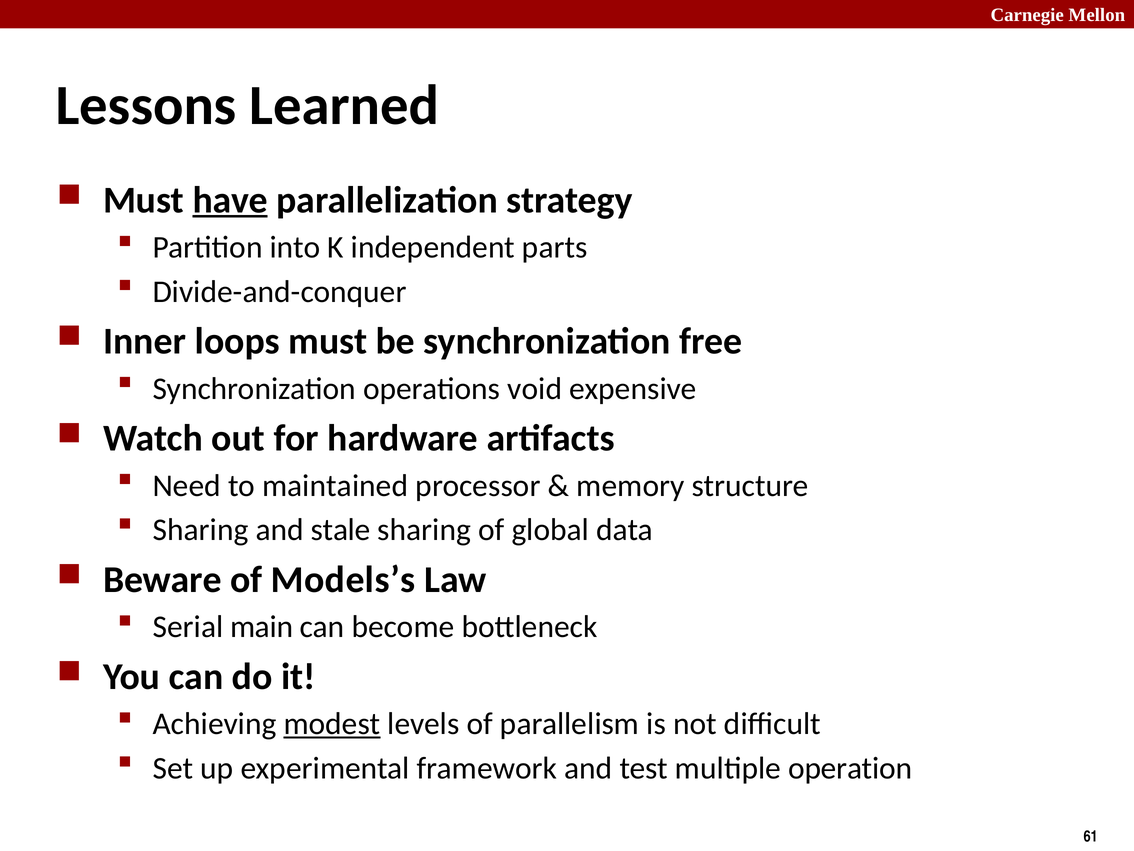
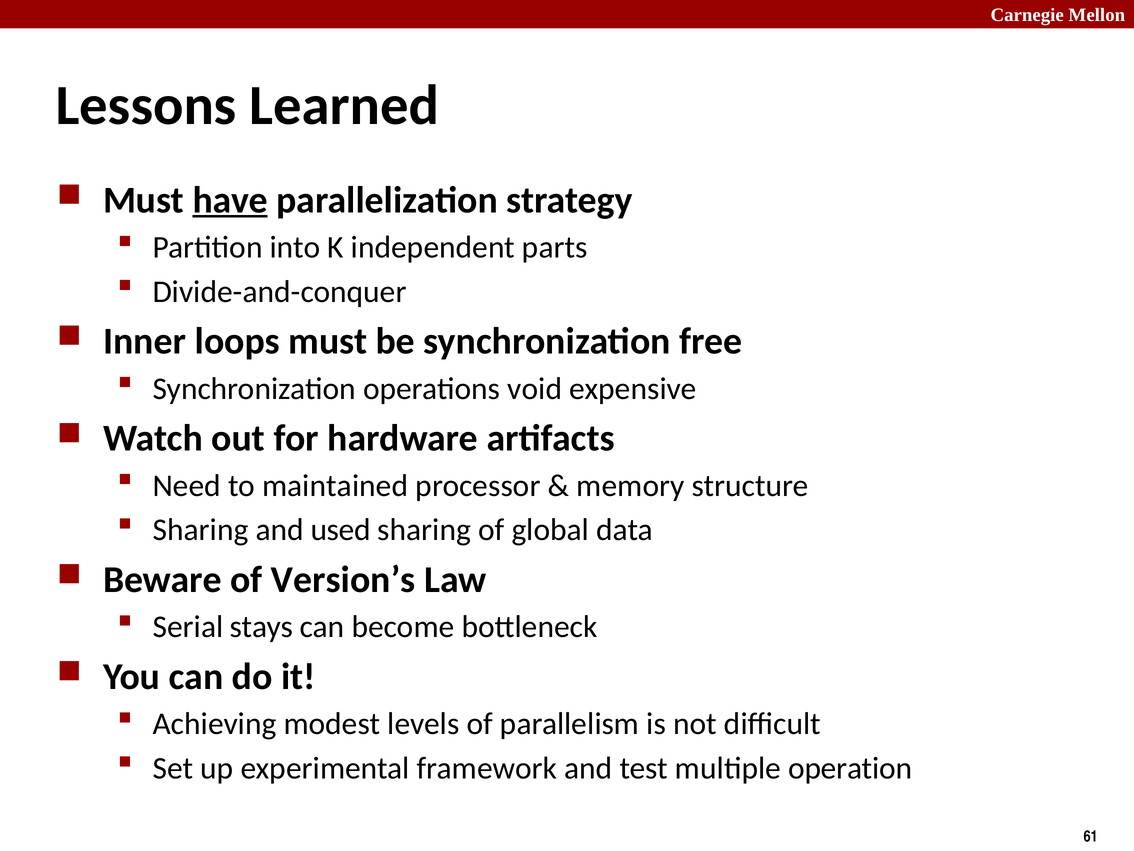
stale: stale -> used
Models’s: Models’s -> Version’s
main: main -> stays
modest underline: present -> none
